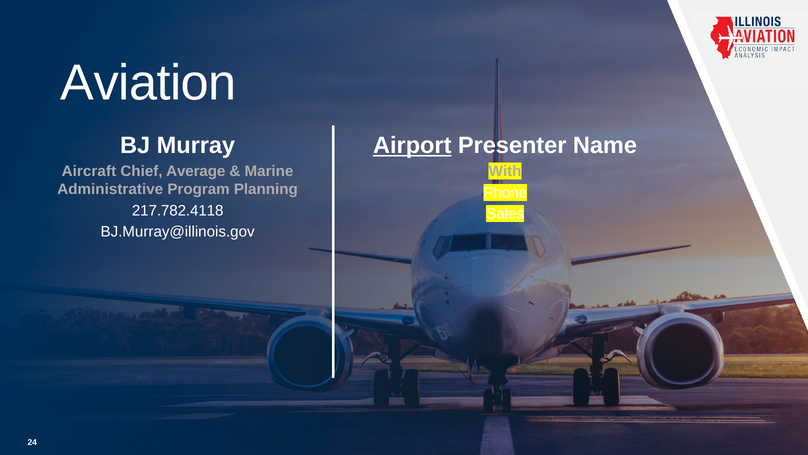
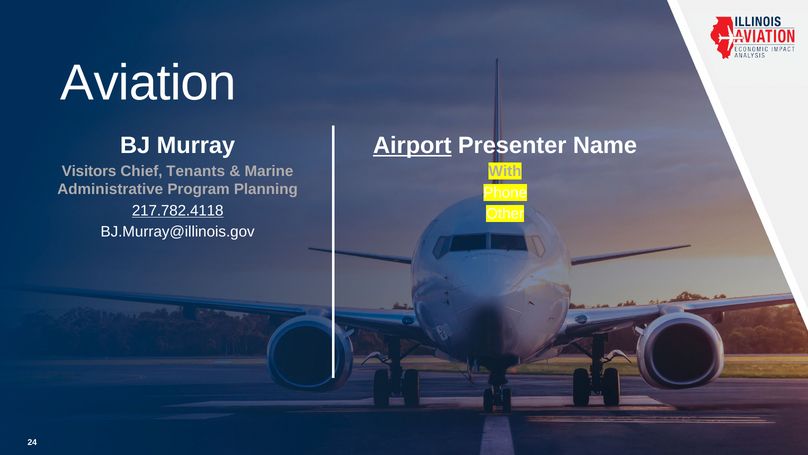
Aircraft: Aircraft -> Visitors
Average: Average -> Tenants
217.782.4118 underline: none -> present
Sales: Sales -> Other
